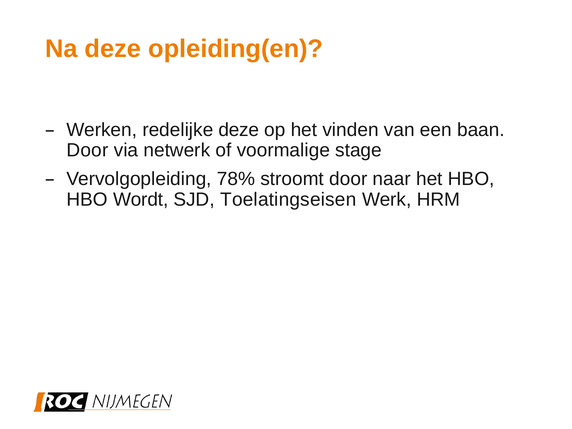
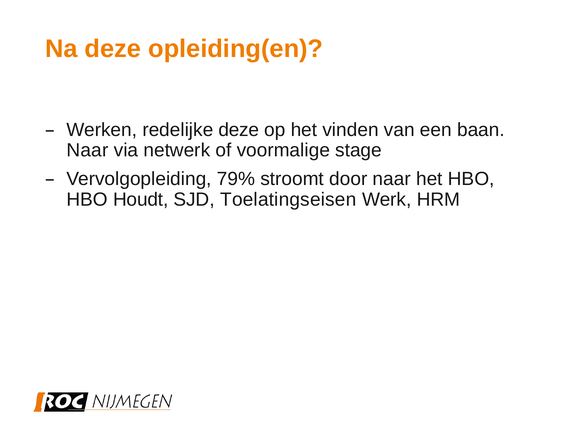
Door at (87, 150): Door -> Naar
78%: 78% -> 79%
Wordt: Wordt -> Houdt
